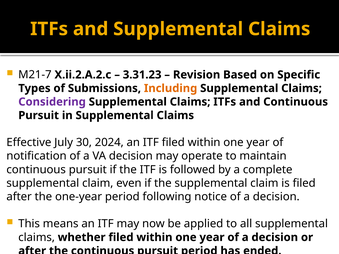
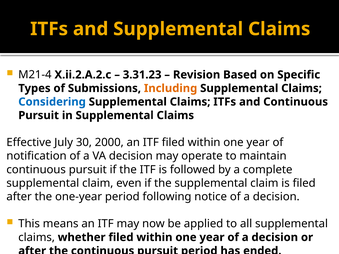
M21-7: M21-7 -> M21-4
Considering colour: purple -> blue
2024: 2024 -> 2000
